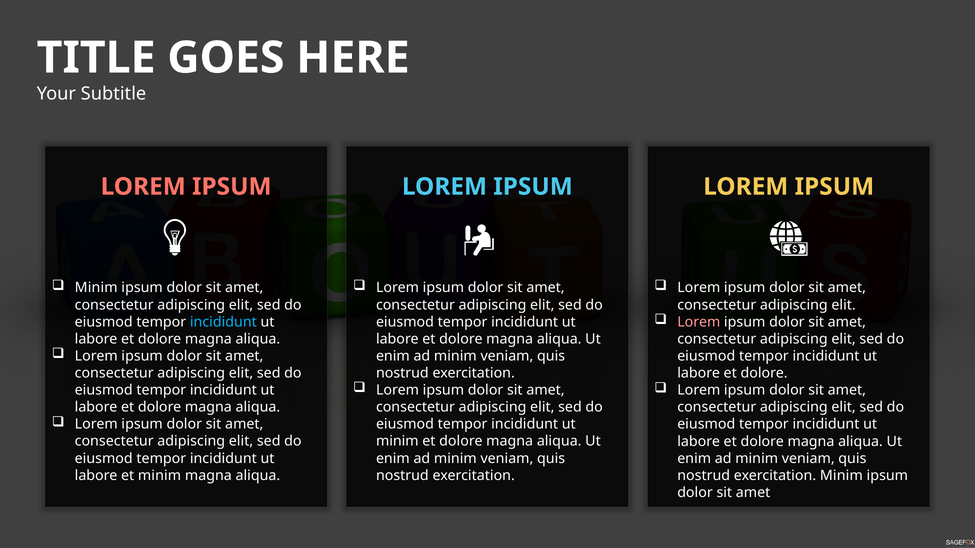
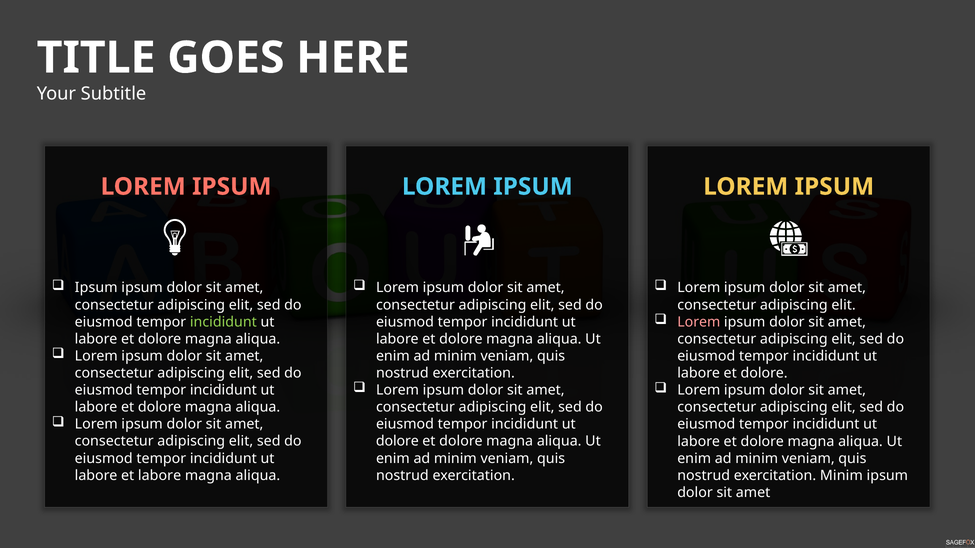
Minim at (96, 288): Minim -> Ipsum
incididunt at (223, 322) colour: light blue -> light green
minim at (397, 442): minim -> dolore
et minim: minim -> labore
